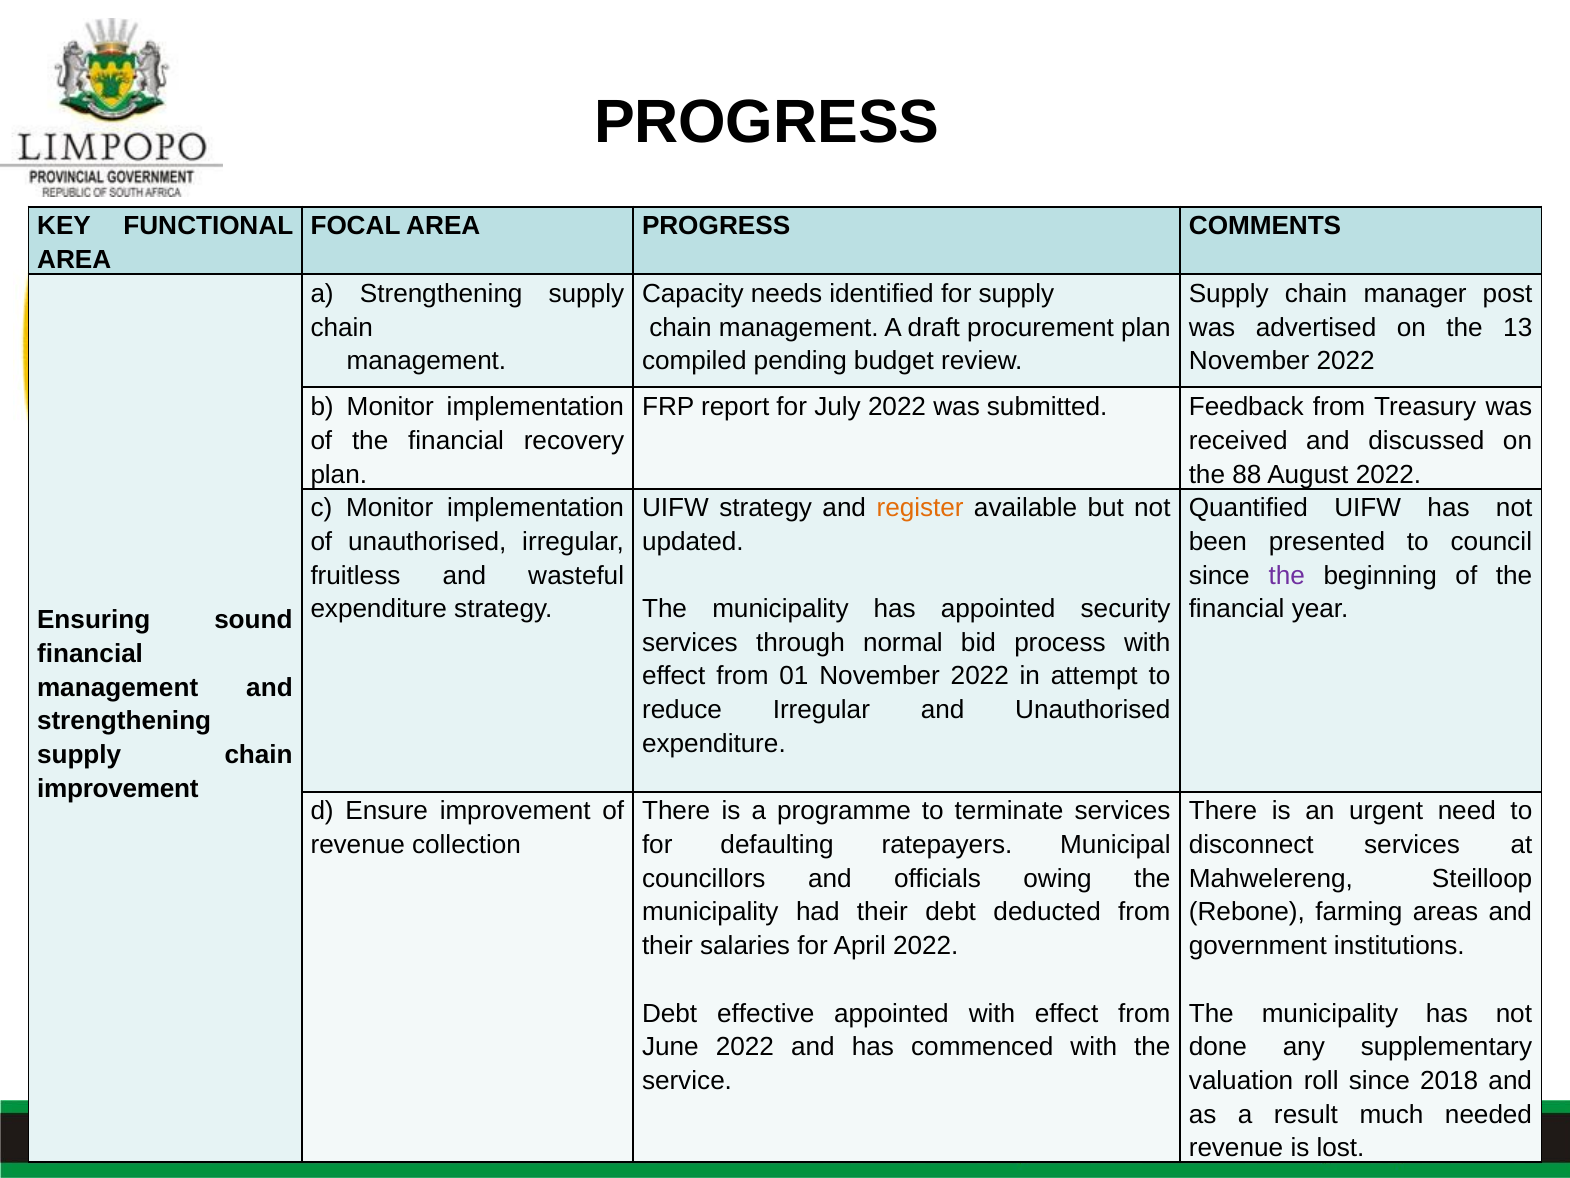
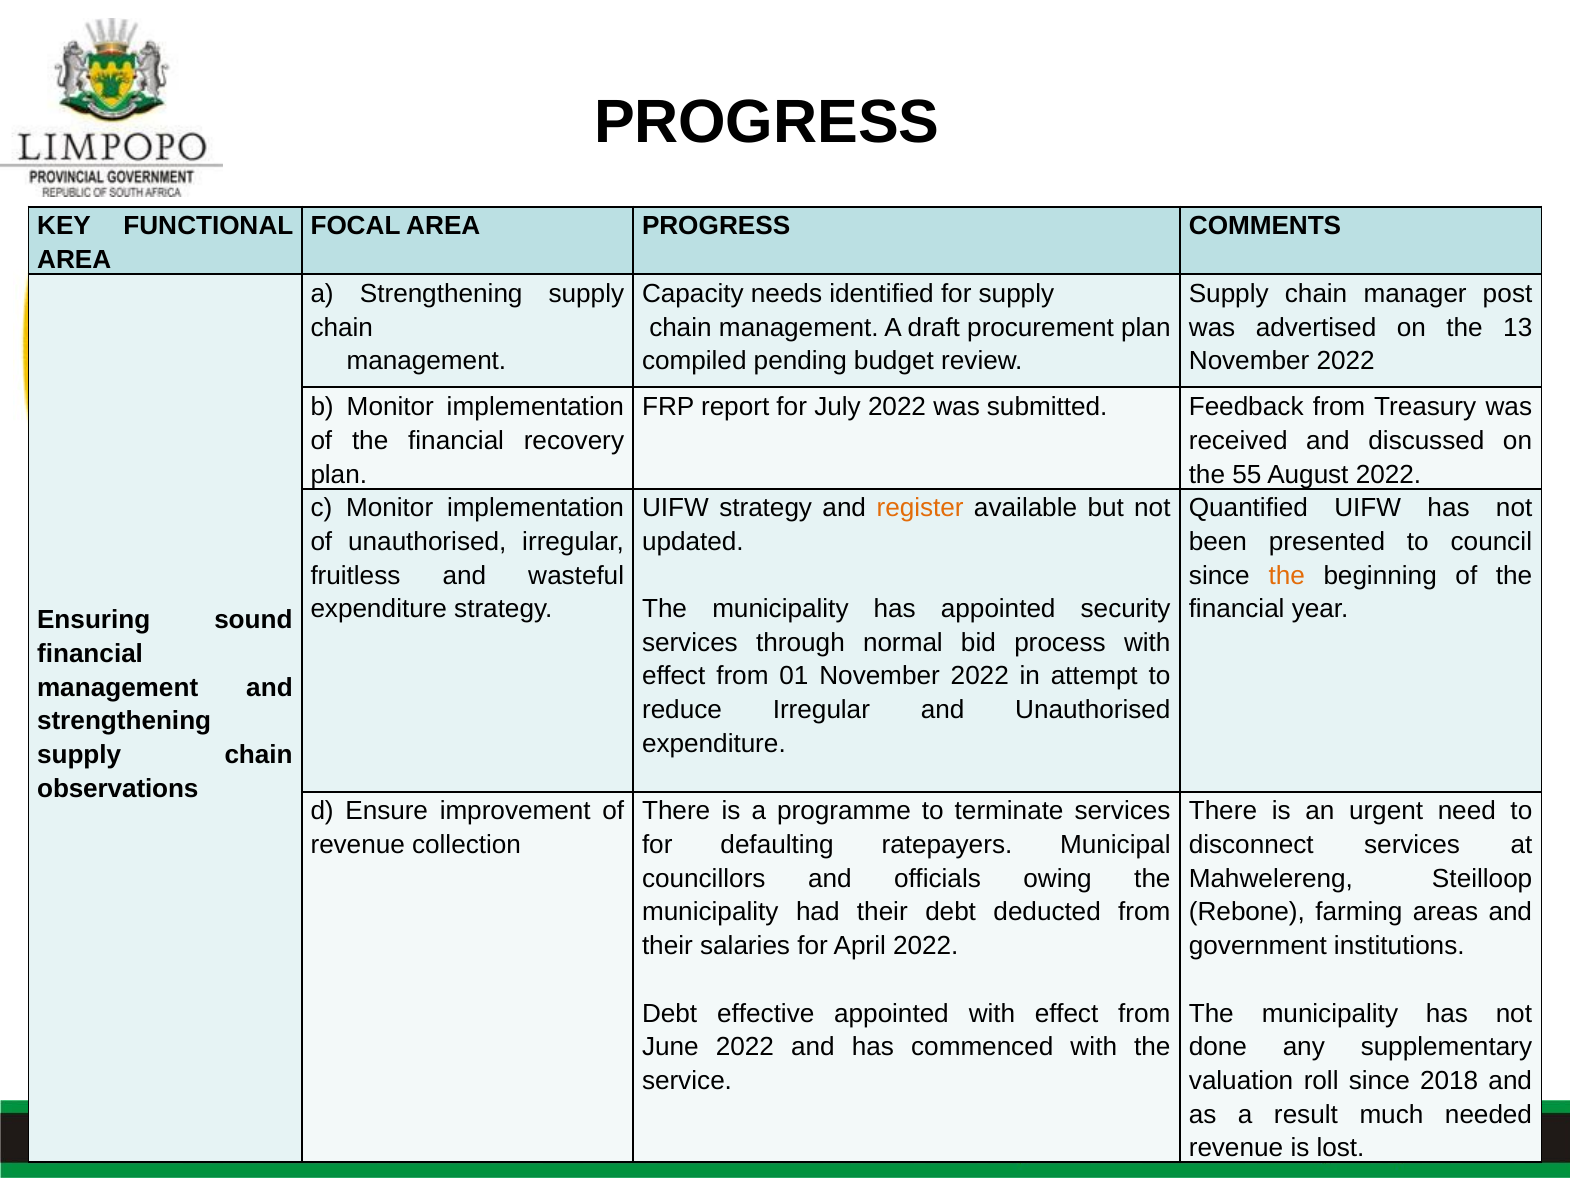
88: 88 -> 55
the at (1287, 575) colour: purple -> orange
improvement at (118, 788): improvement -> observations
